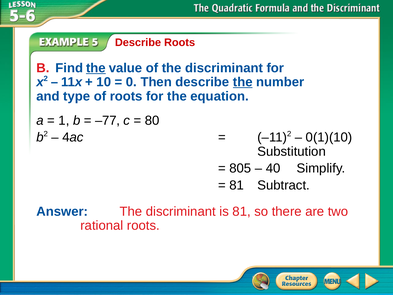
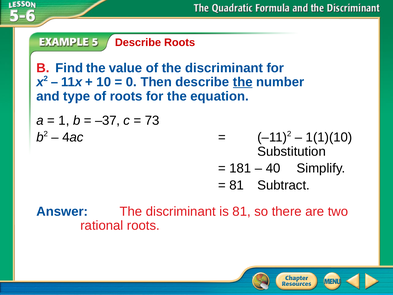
the at (96, 68) underline: present -> none
–77: –77 -> –37
80: 80 -> 73
0(1)(10: 0(1)(10 -> 1(1)(10
805: 805 -> 181
